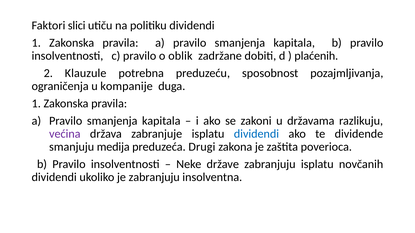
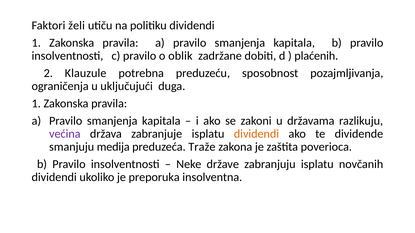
slici: slici -> želi
kompanije: kompanije -> uključujući
dividendi at (256, 134) colour: blue -> orange
Drugi: Drugi -> Traže
je zabranjuju: zabranjuju -> preporuka
